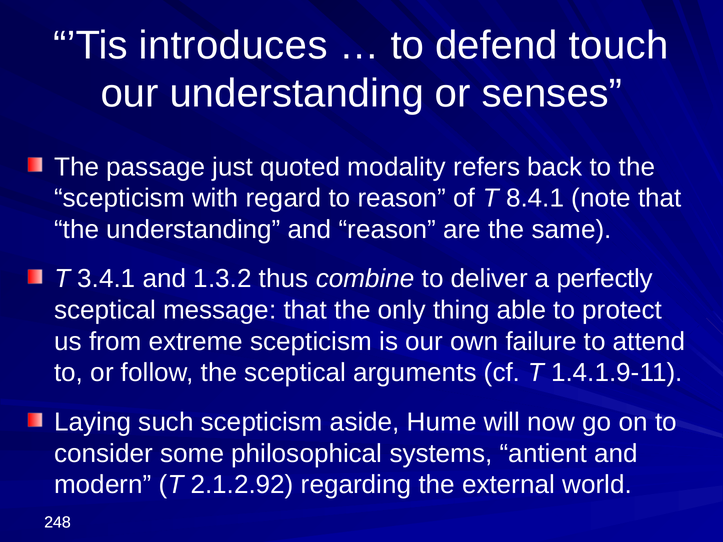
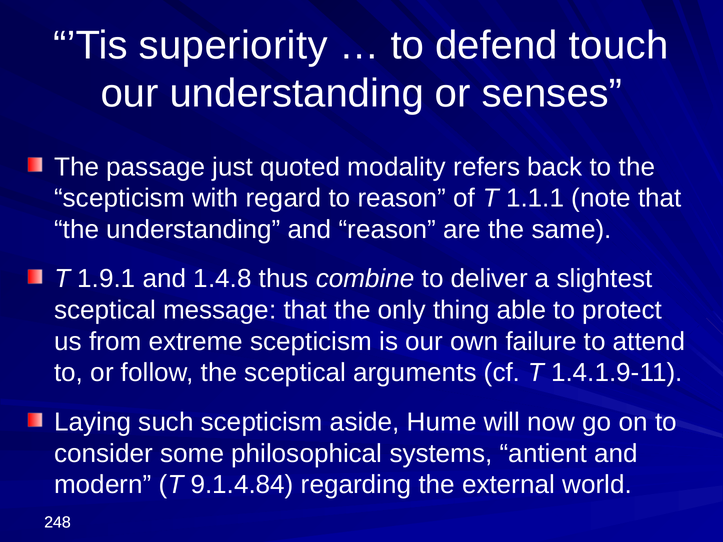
introduces: introduces -> superiority
8.4.1: 8.4.1 -> 1.1.1
3.4.1: 3.4.1 -> 1.9.1
1.3.2: 1.3.2 -> 1.4.8
perfectly: perfectly -> slightest
2.1.2.92: 2.1.2.92 -> 9.1.4.84
